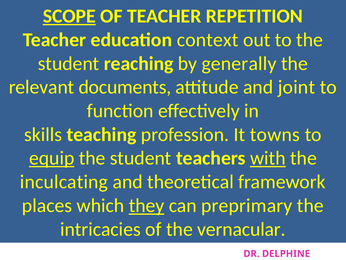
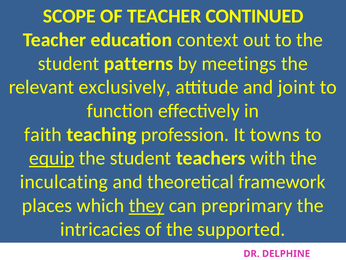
SCOPE underline: present -> none
REPETITION: REPETITION -> CONTINUED
reaching: reaching -> patterns
generally: generally -> meetings
documents: documents -> exclusively
skills: skills -> faith
with underline: present -> none
vernacular: vernacular -> supported
